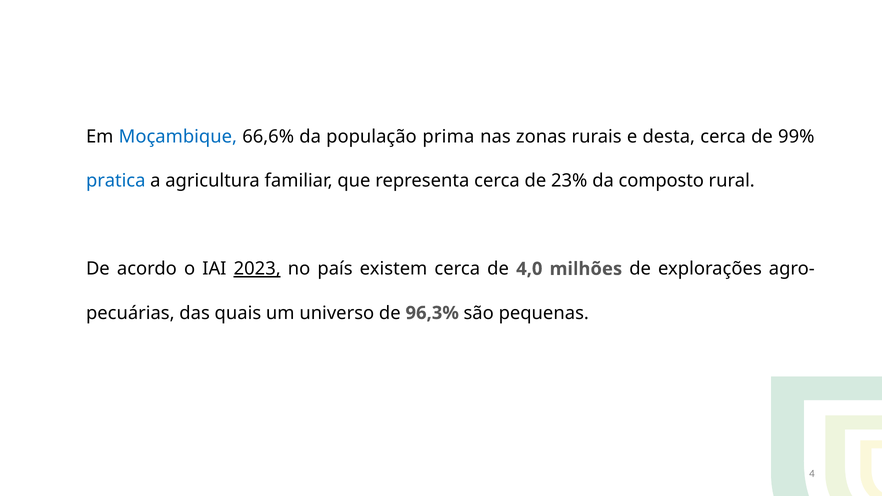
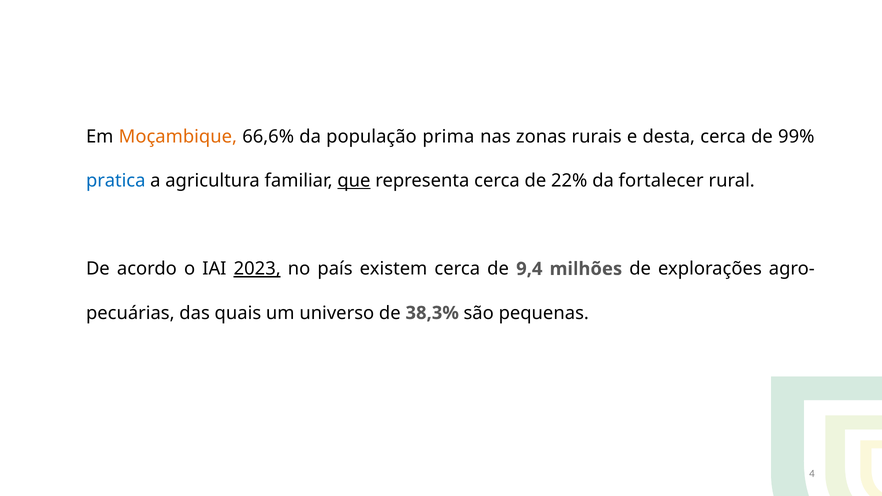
Moçambique colour: blue -> orange
que underline: none -> present
23%: 23% -> 22%
composto: composto -> fortalecer
4,0: 4,0 -> 9,4
96,3%: 96,3% -> 38,3%
